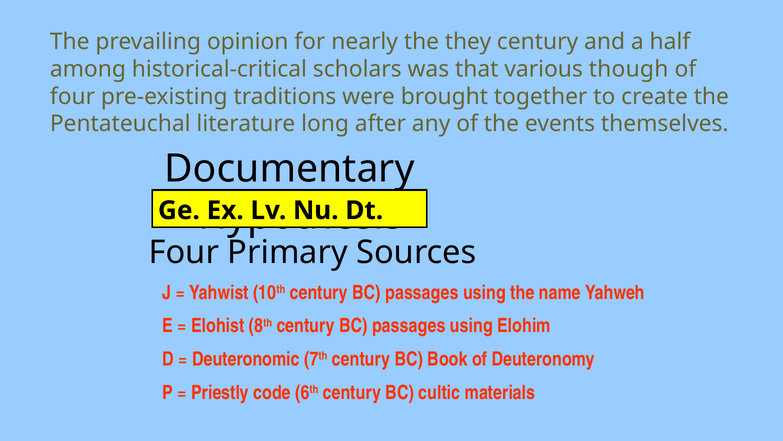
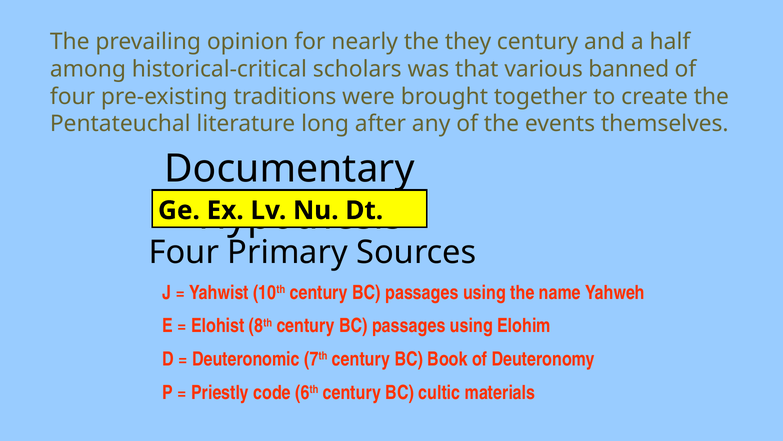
though: though -> banned
